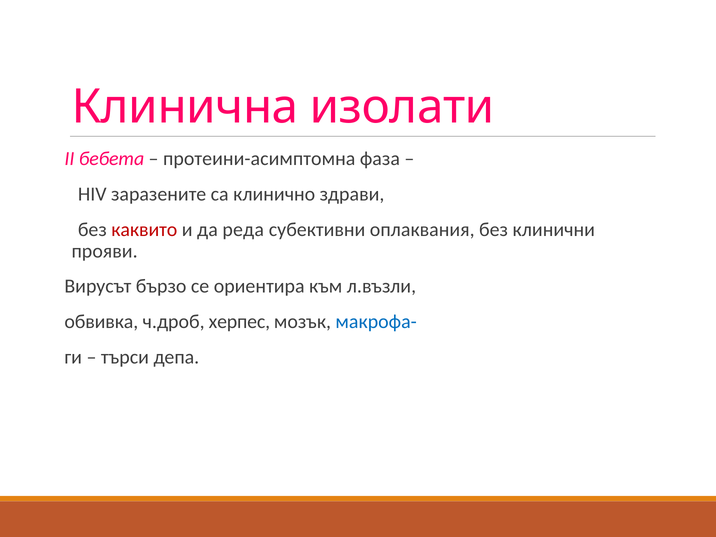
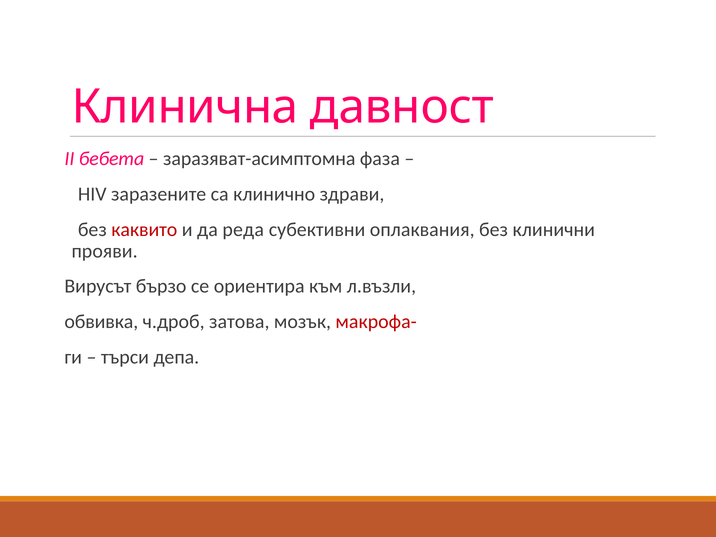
изолати: изолати -> давност
протеини-асимптомна: протеини-асимптомна -> заразяват-асимптомна
херпес: херпес -> затова
макрофа- colour: blue -> red
